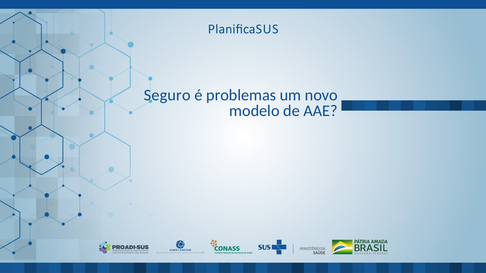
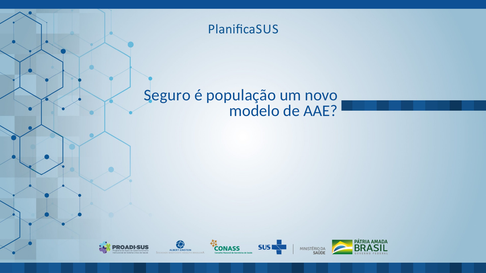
problemas: problemas -> população
